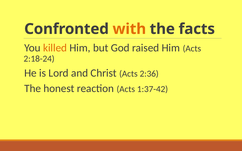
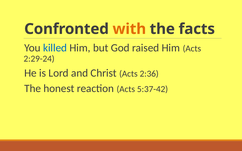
killed colour: orange -> blue
2:18-24: 2:18-24 -> 2:29-24
1:37-42: 1:37-42 -> 5:37-42
